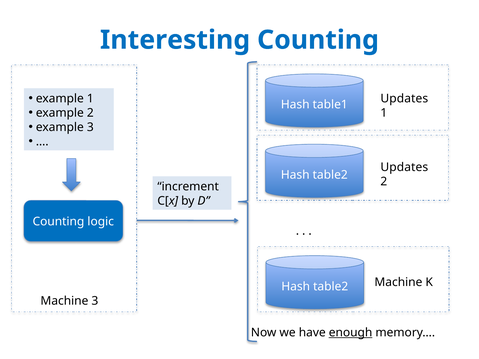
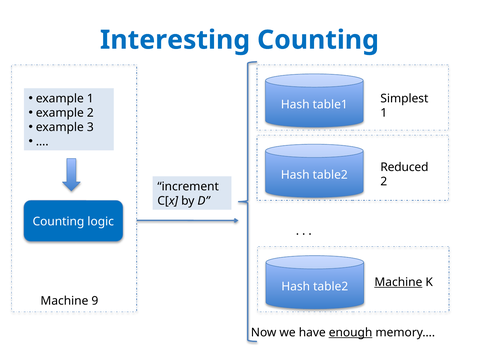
Updates at (404, 99): Updates -> Simplest
Updates at (404, 167): Updates -> Reduced
Machine at (398, 282) underline: none -> present
Machine 3: 3 -> 9
